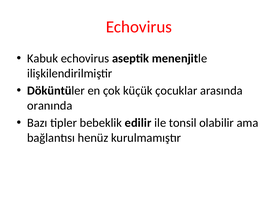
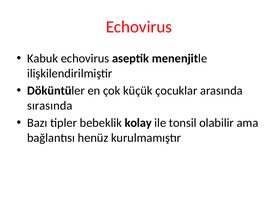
oranında: oranında -> sırasında
edilir: edilir -> kolay
